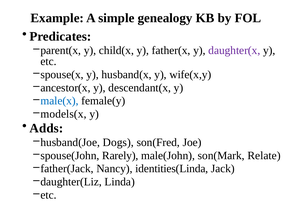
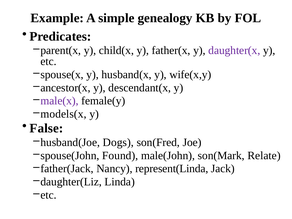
male(x colour: blue -> purple
Adds: Adds -> False
Rarely: Rarely -> Found
identities(Linda: identities(Linda -> represent(Linda
